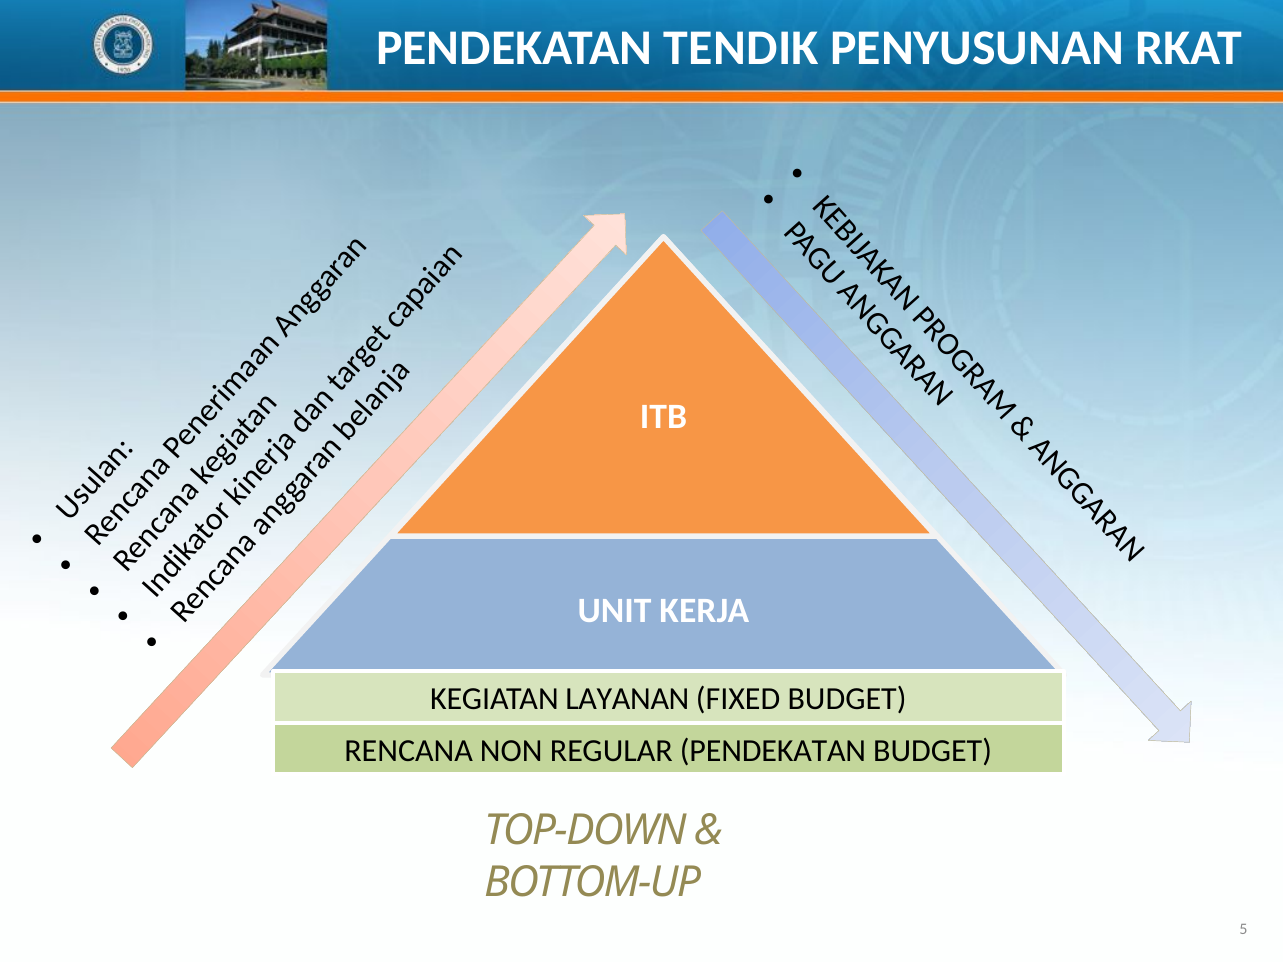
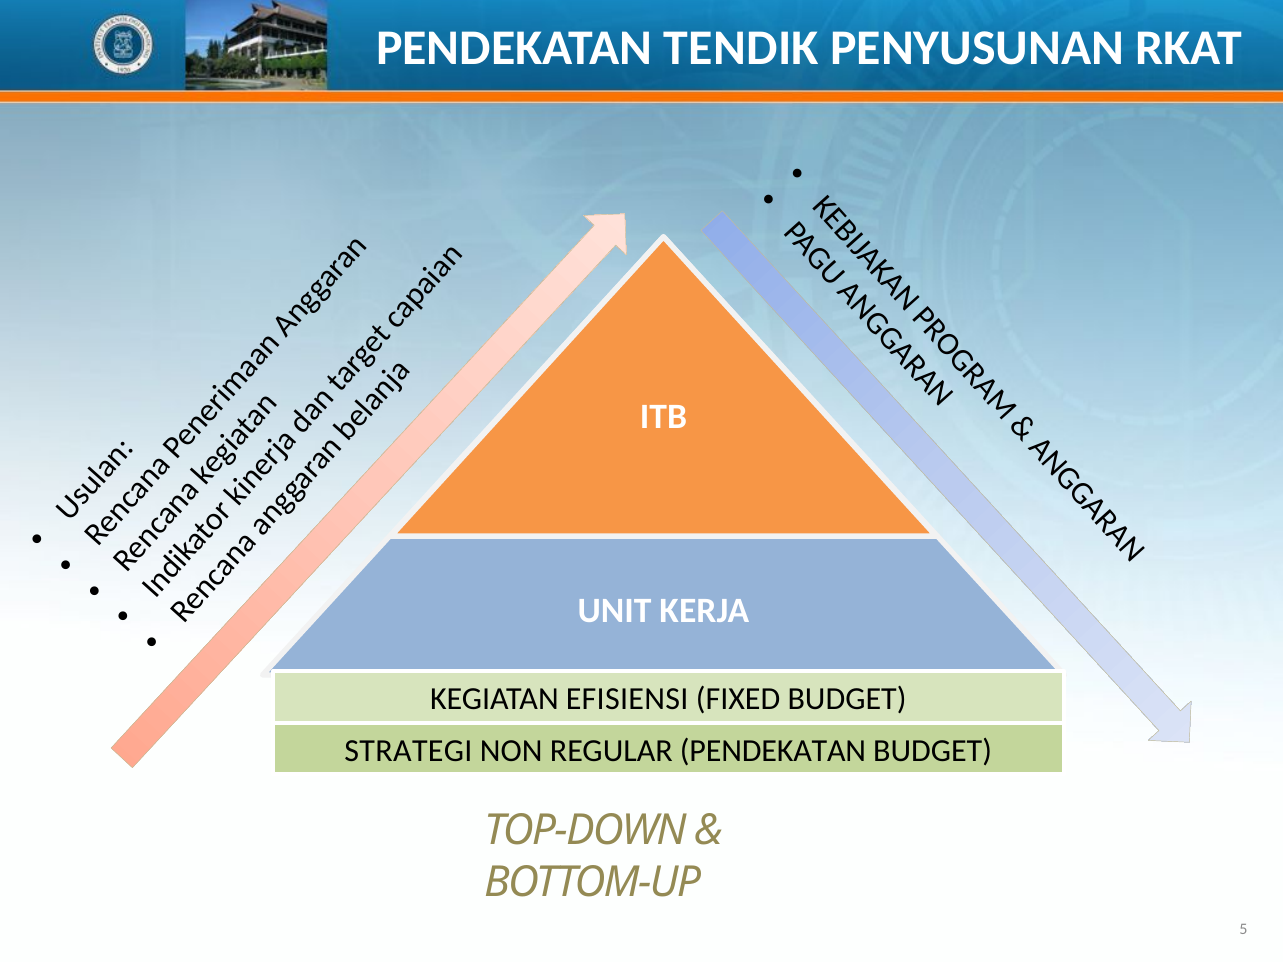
LAYANAN: LAYANAN -> EFISIENSI
RENCANA: RENCANA -> STRATEGI
